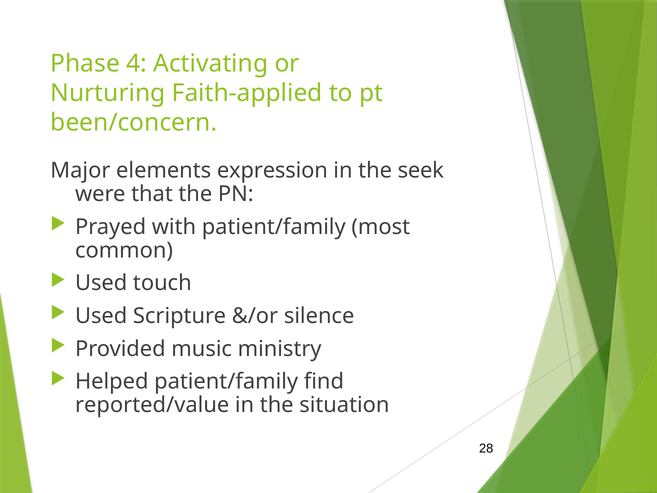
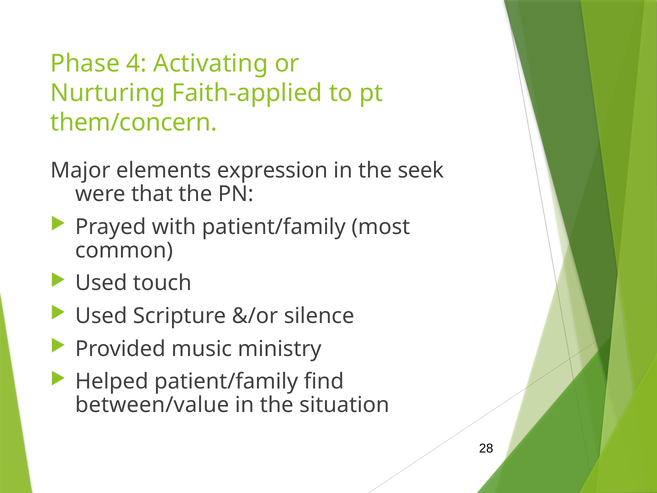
been/concern: been/concern -> them/concern
reported/value: reported/value -> between/value
